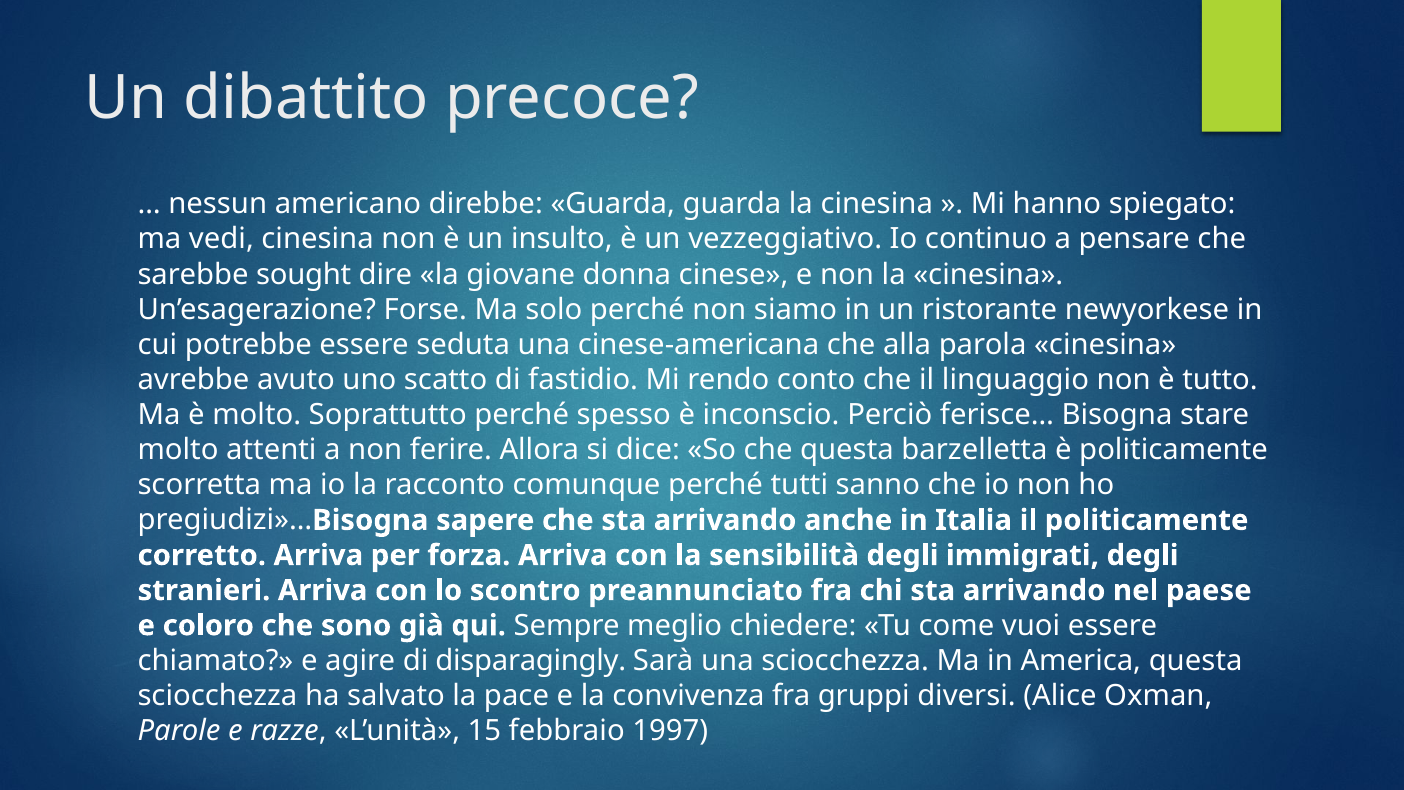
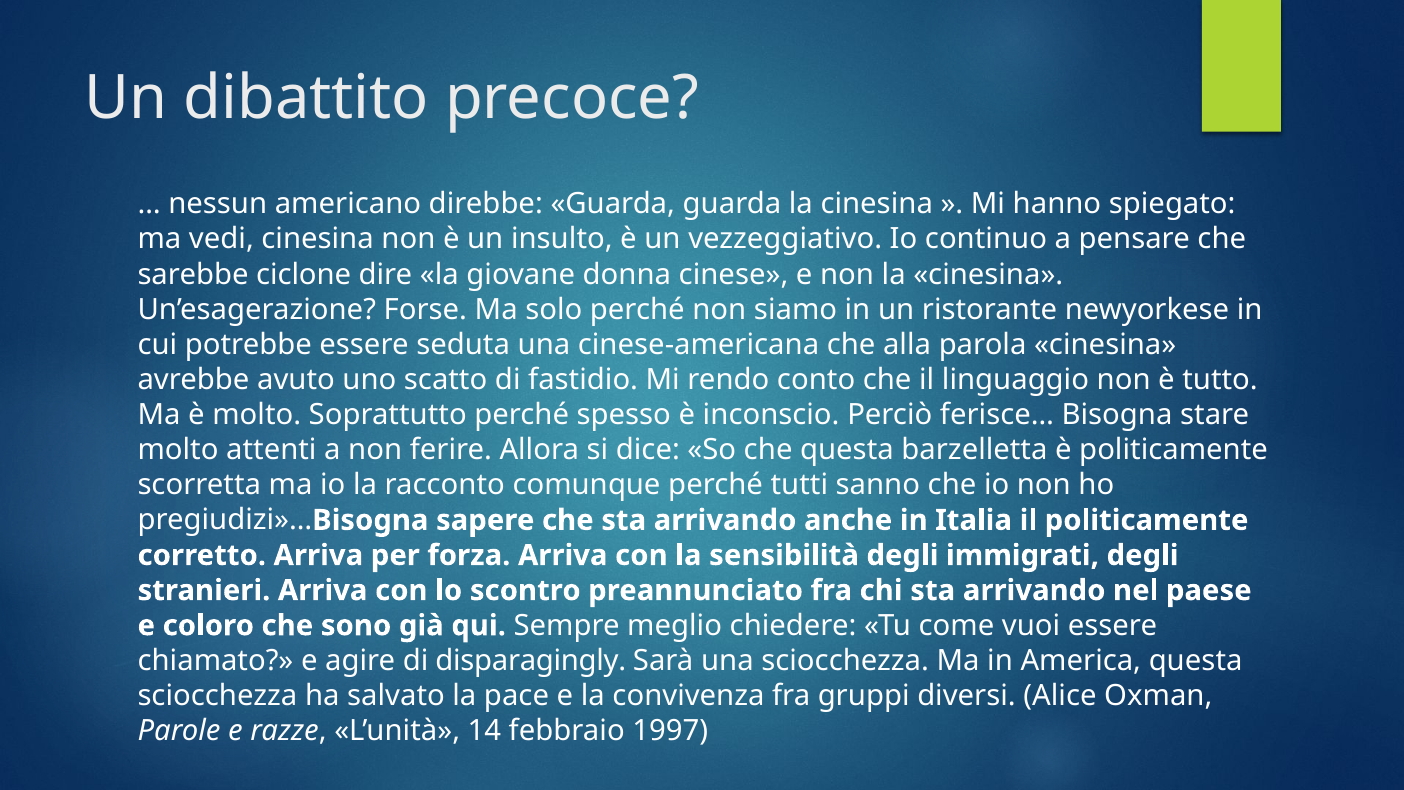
sought: sought -> ciclone
15: 15 -> 14
